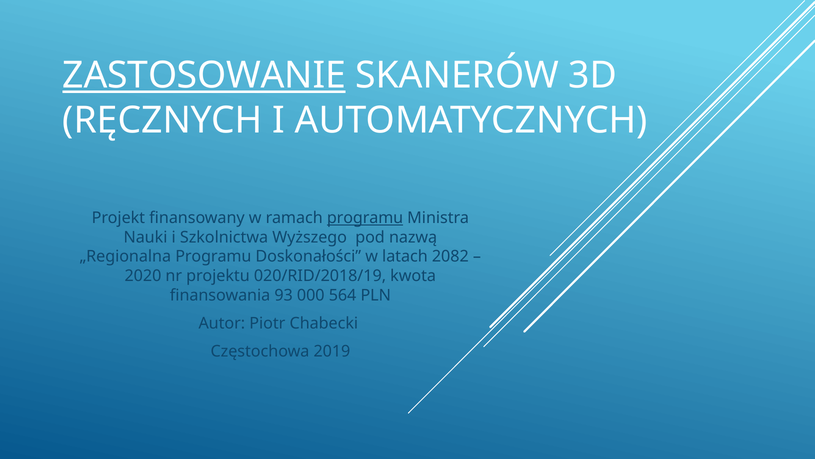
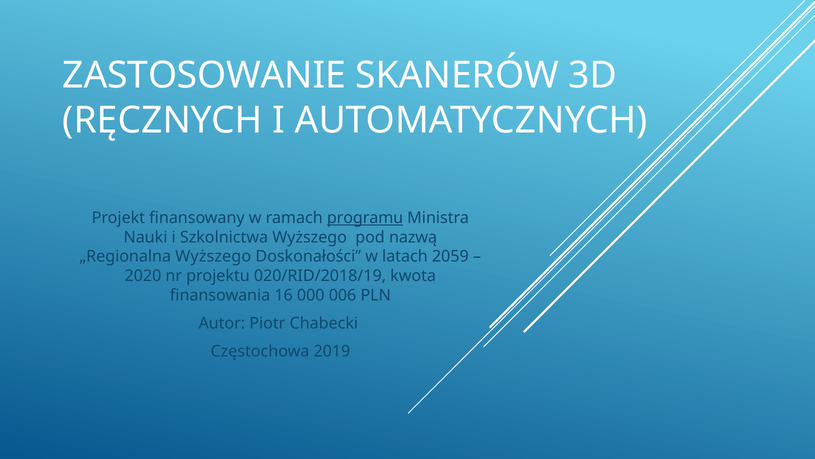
ZASTOSOWANIE underline: present -> none
„Regionalna Programu: Programu -> Wyższego
2082: 2082 -> 2059
93: 93 -> 16
564: 564 -> 006
